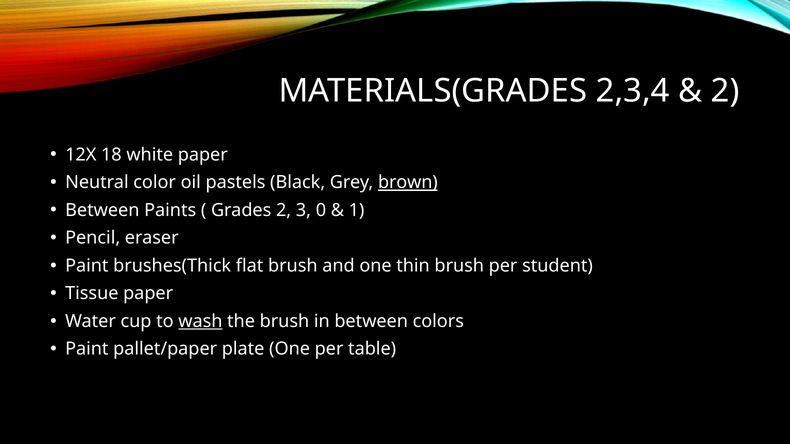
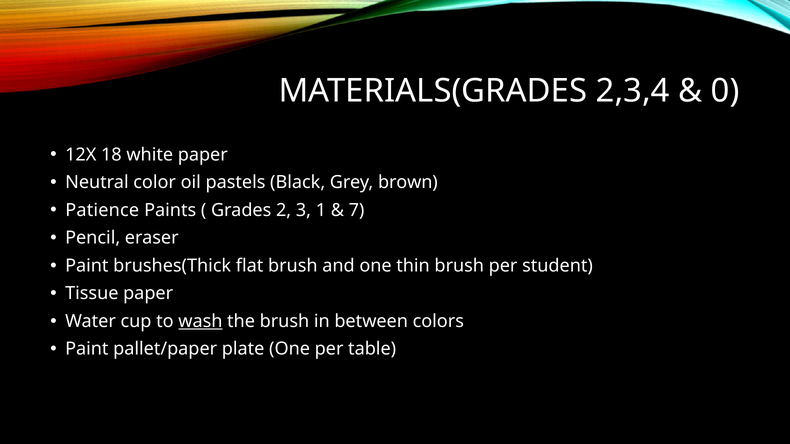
2 at (725, 91): 2 -> 0
brown underline: present -> none
Between at (102, 210): Between -> Patience
0: 0 -> 1
1: 1 -> 7
